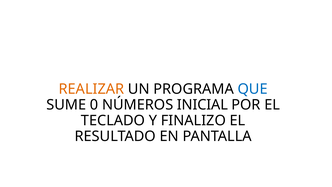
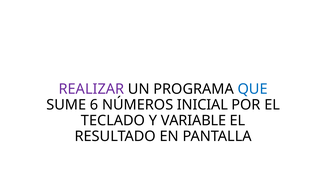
REALIZAR colour: orange -> purple
0: 0 -> 6
FINALIZO: FINALIZO -> VARIABLE
